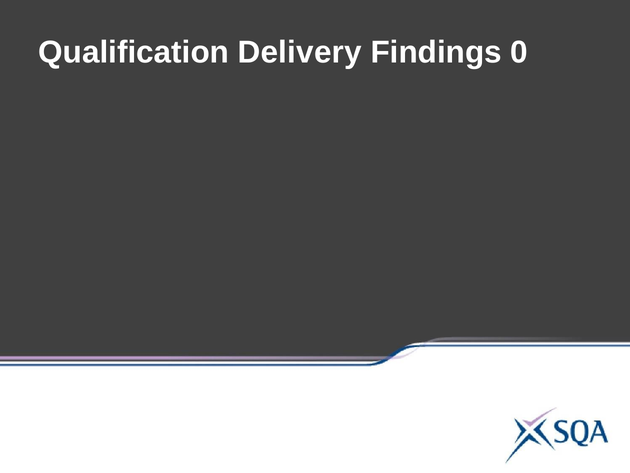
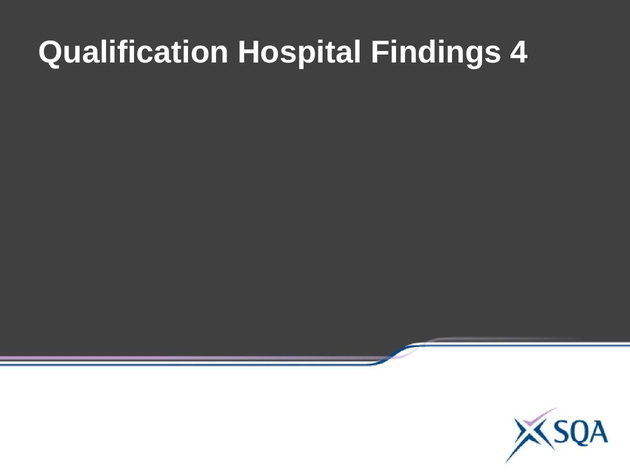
Delivery: Delivery -> Hospital
0: 0 -> 4
